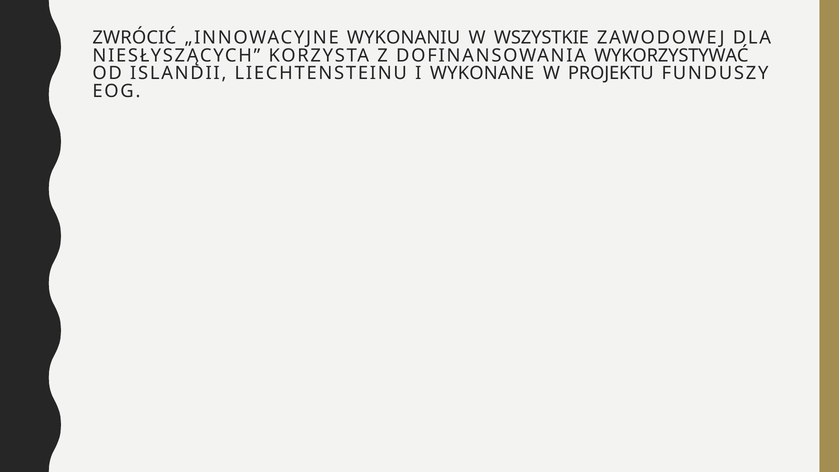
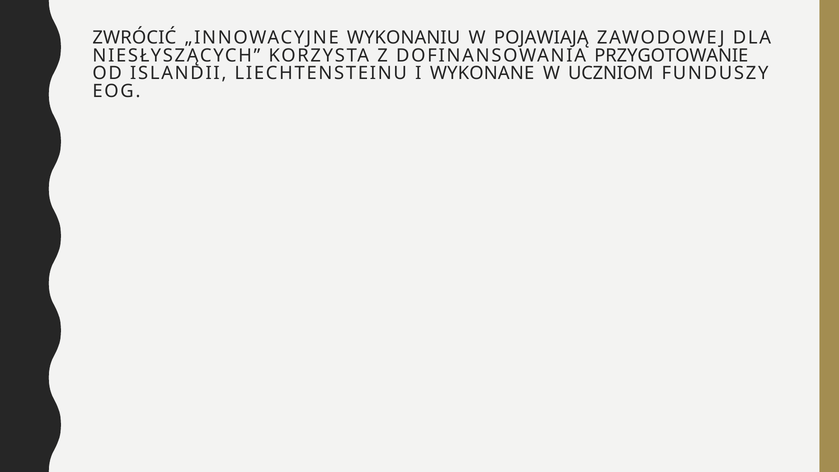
WSZYSTKIE: WSZYSTKIE -> POJAWIAJĄ
WYKORZYSTYWAĆ: WYKORZYSTYWAĆ -> PRZYGOTOWANIE
PROJEKTU: PROJEKTU -> UCZNIOM
